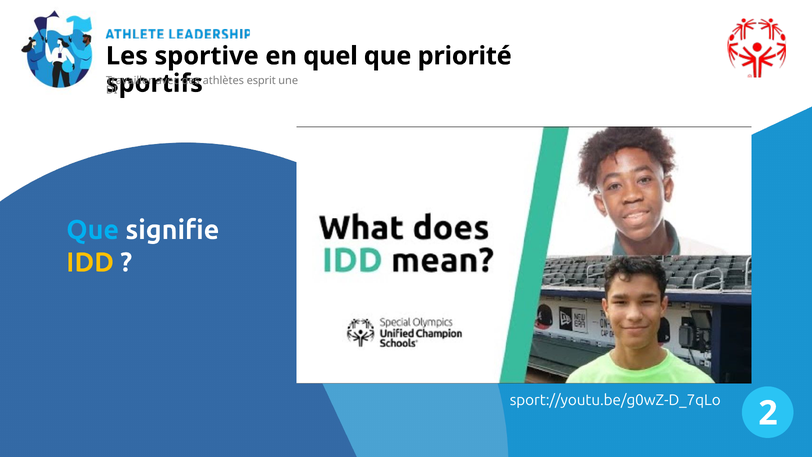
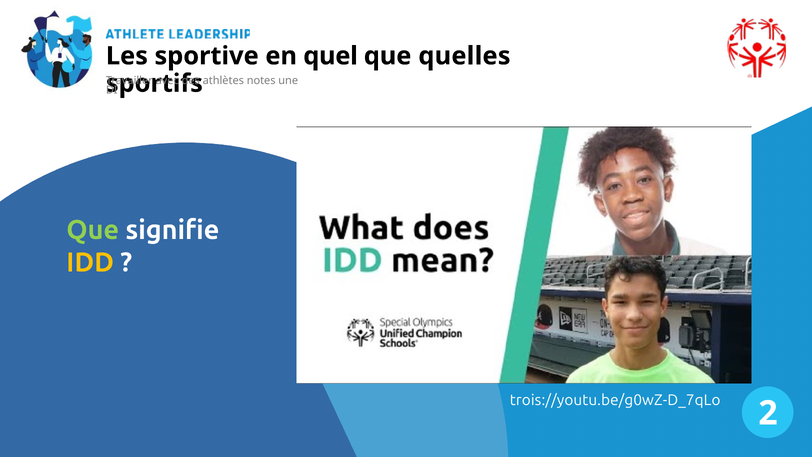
priorité: priorité -> quelles
esprit: esprit -> notes
Que at (93, 230) colour: light blue -> light green
sport://youtu.be/g0wZ-D_7qLo: sport://youtu.be/g0wZ-D_7qLo -> trois://youtu.be/g0wZ-D_7qLo
